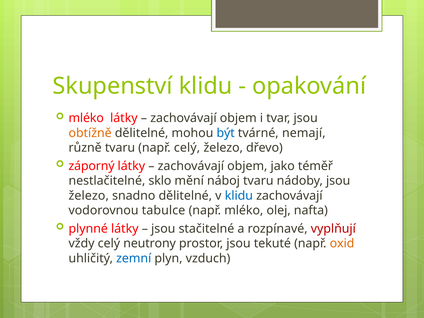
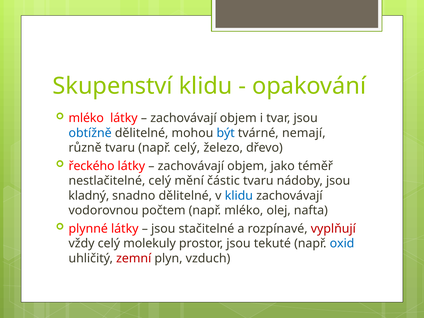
obtížně colour: orange -> blue
záporný: záporný -> řeckého
nestlačitelné sklo: sklo -> celý
náboj: náboj -> částic
železo at (89, 196): železo -> kladný
tabulce: tabulce -> počtem
neutrony: neutrony -> molekuly
oxid colour: orange -> blue
zemní colour: blue -> red
